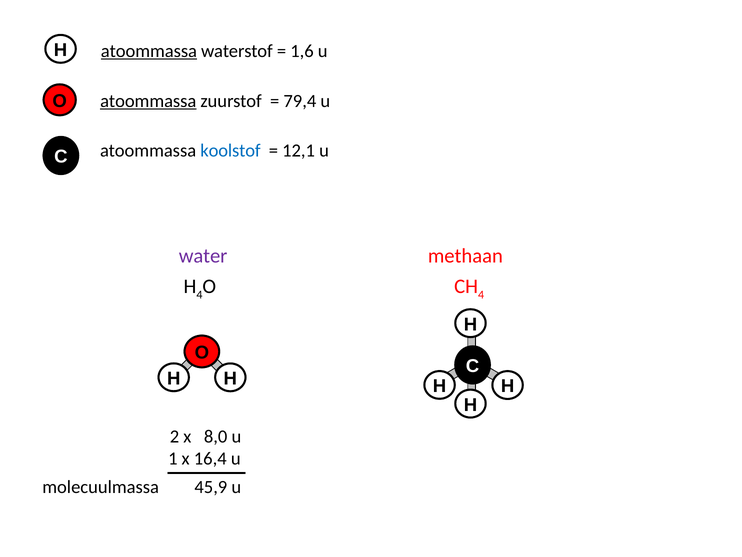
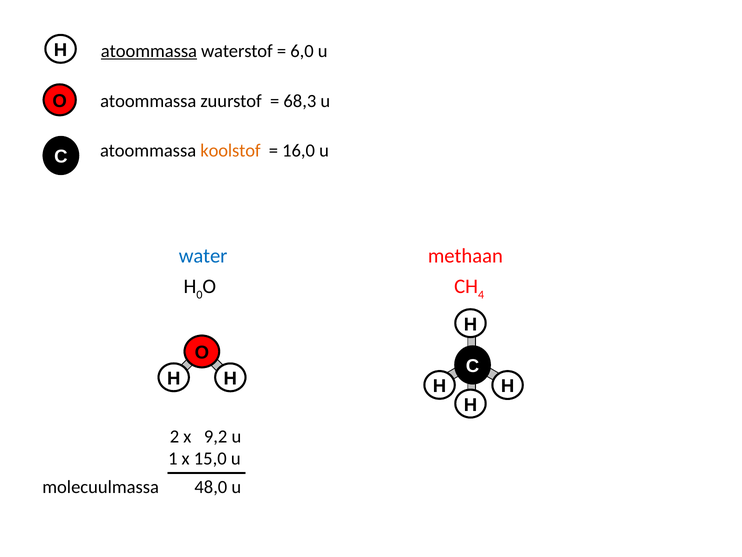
1,6: 1,6 -> 6,0
atoommassa at (148, 101) underline: present -> none
79,4: 79,4 -> 68,3
koolstof colour: blue -> orange
12,1: 12,1 -> 16,0
water colour: purple -> blue
H 4: 4 -> 0
8,0: 8,0 -> 9,2
16,4: 16,4 -> 15,0
45,9: 45,9 -> 48,0
